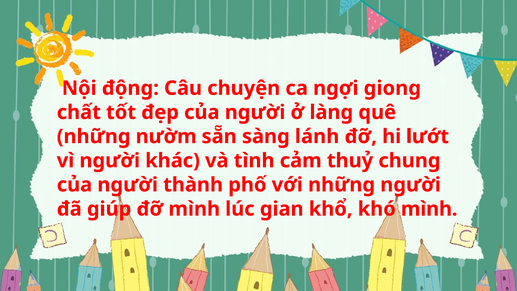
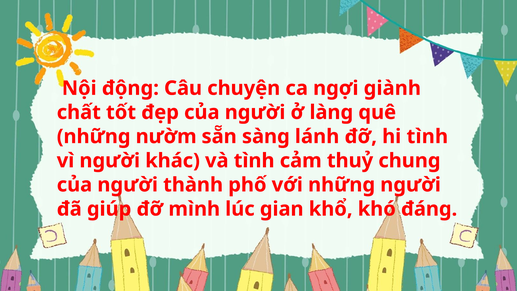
giọng: giọng -> giành
hi lướt: lướt -> tình
khó mình: mình -> đáng
